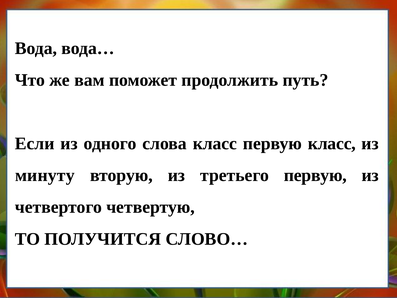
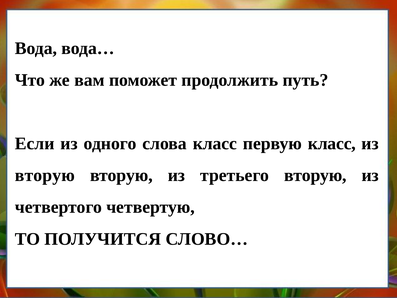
минуту at (45, 175): минуту -> вторую
третьего первую: первую -> вторую
